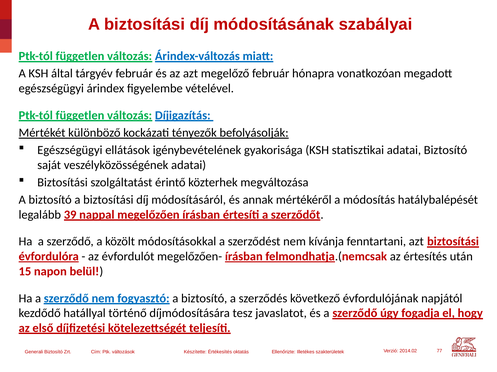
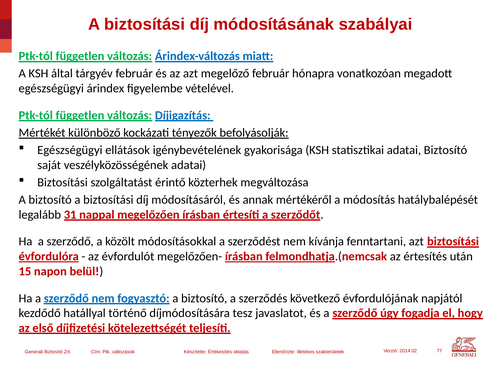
39: 39 -> 31
